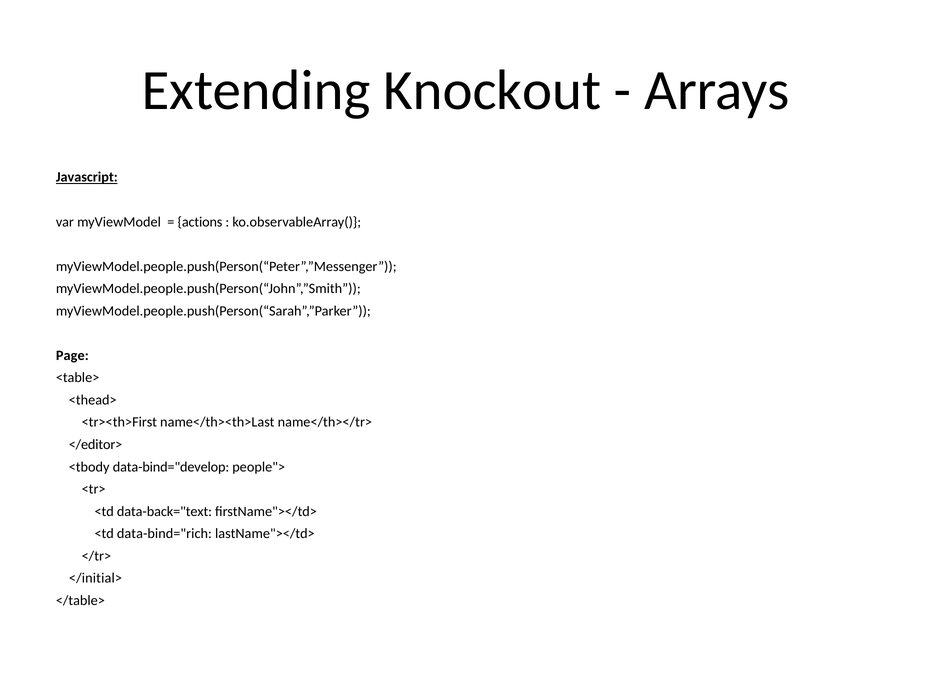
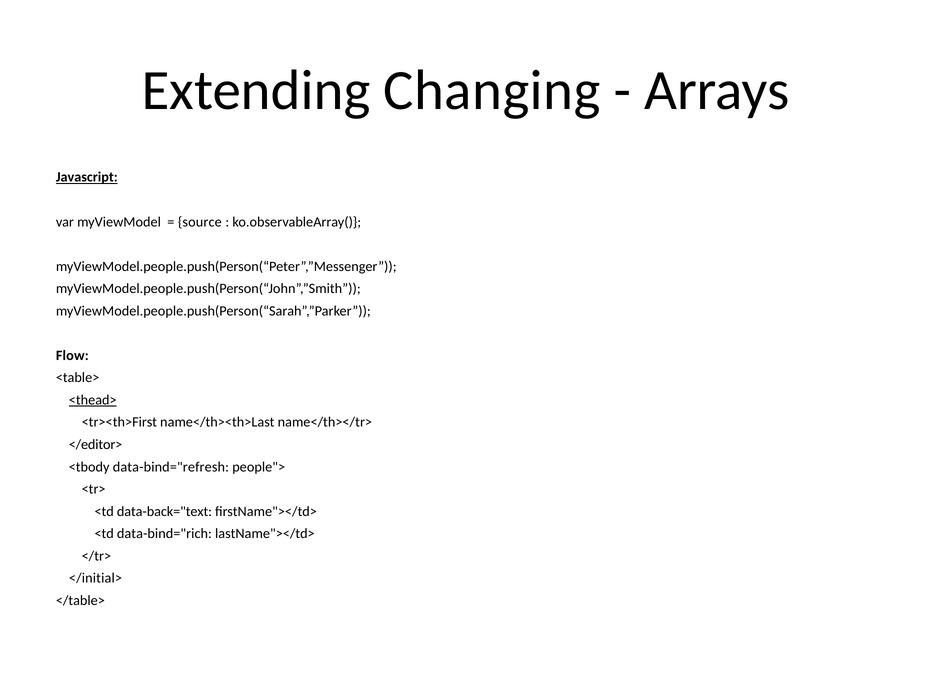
Knockout: Knockout -> Changing
actions: actions -> source
Page: Page -> Flow
<thead> underline: none -> present
data-bind="develop: data-bind="develop -> data-bind="refresh
